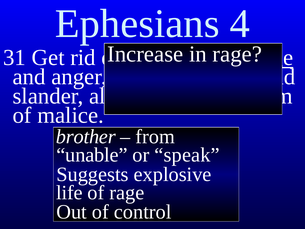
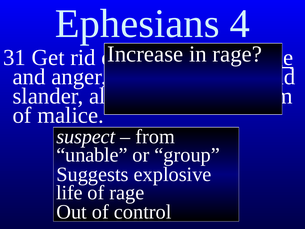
brother: brother -> suspect
speak: speak -> group
